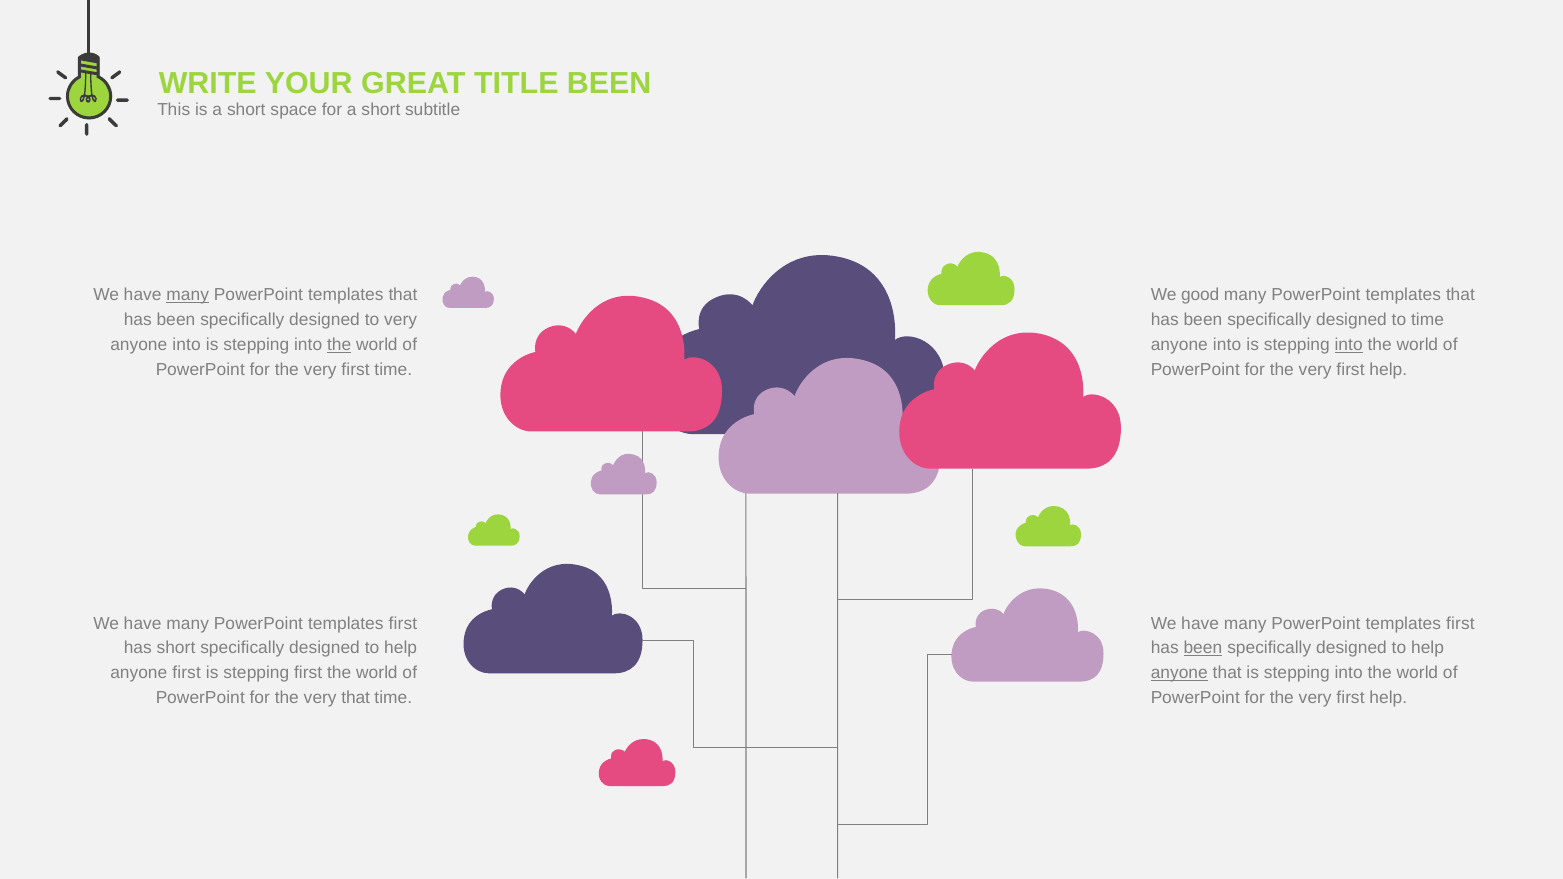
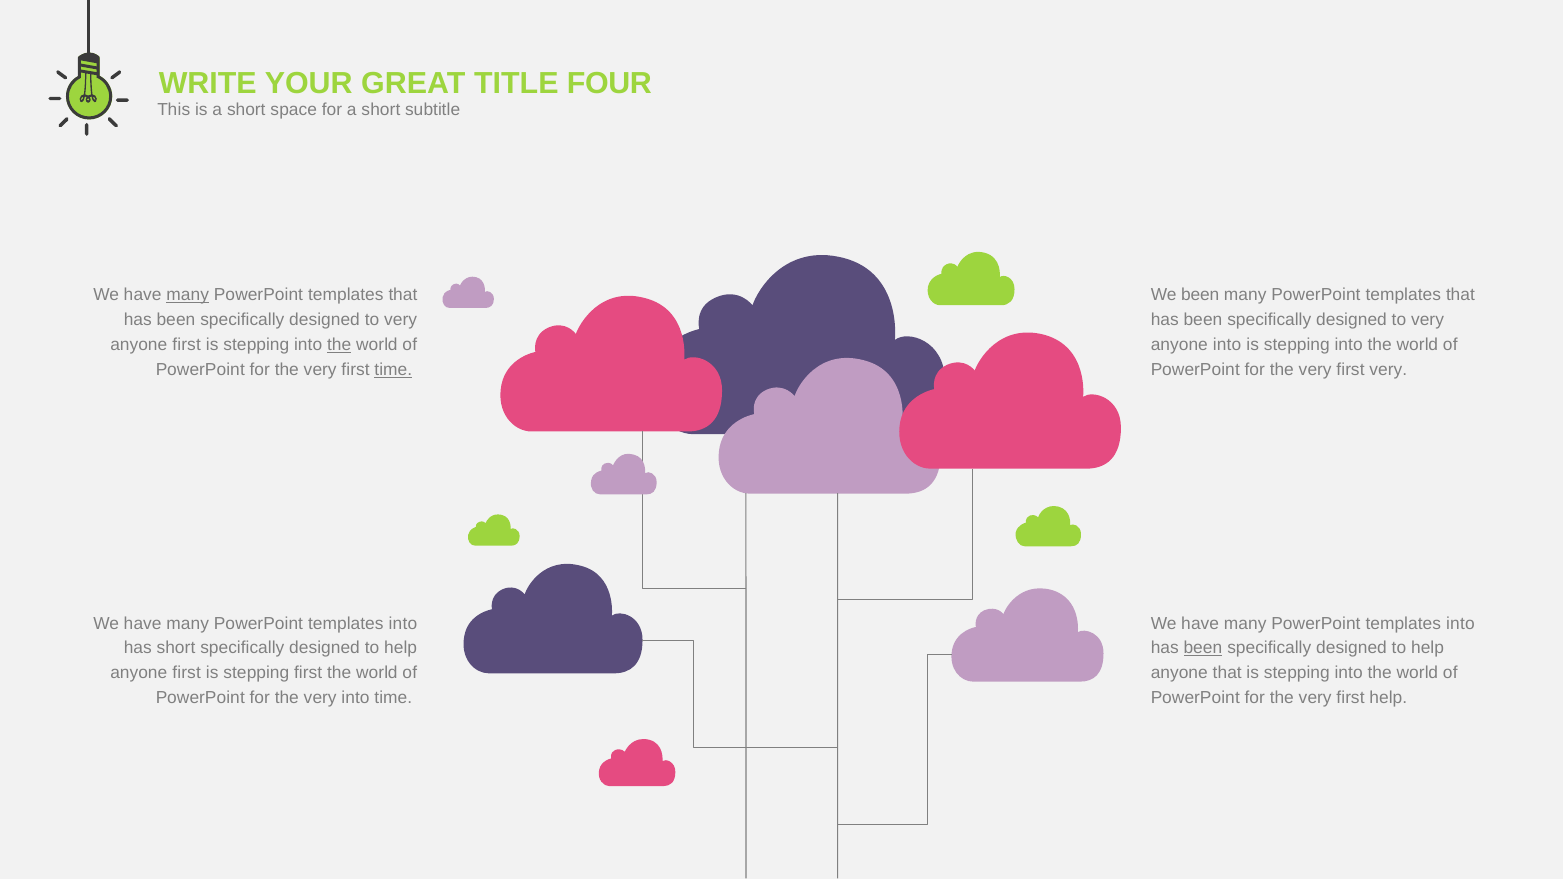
TITLE BEEN: BEEN -> FOUR
We good: good -> been
time at (1428, 320): time -> very
into at (187, 345): into -> first
into at (1349, 345) underline: present -> none
time at (393, 370) underline: none -> present
help at (1388, 370): help -> very
first at (403, 623): first -> into
first at (1460, 623): first -> into
anyone at (1179, 673) underline: present -> none
very that: that -> into
